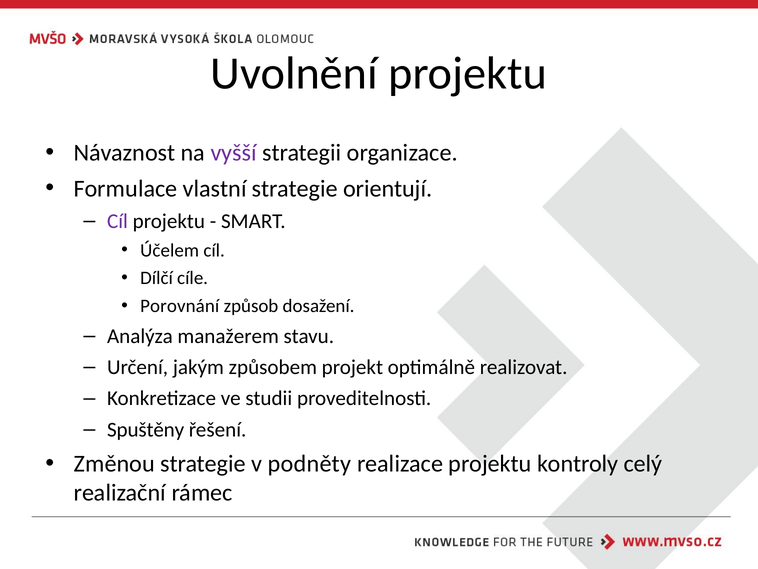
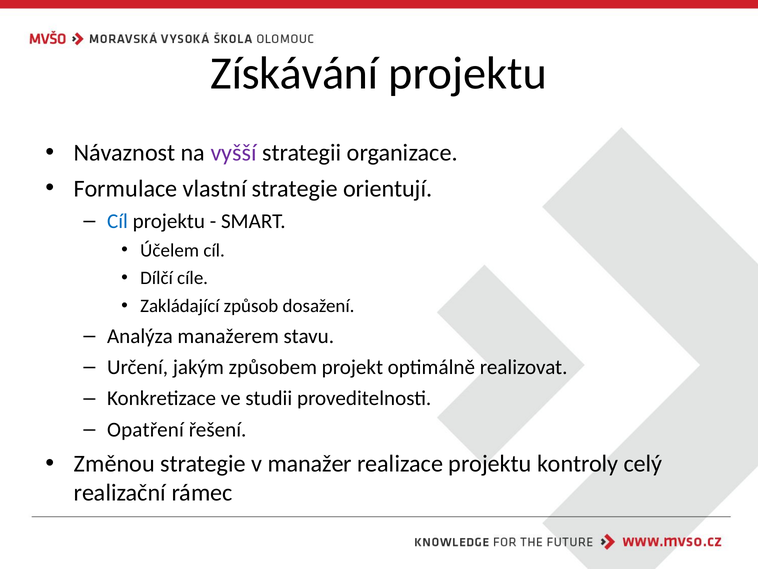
Uvolnění: Uvolnění -> Získávání
Cíl at (118, 221) colour: purple -> blue
Porovnání: Porovnání -> Zakládající
Spuštěny: Spuštěny -> Opatření
podněty: podněty -> manažer
